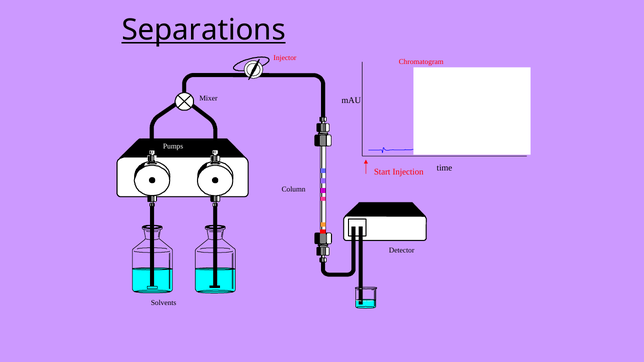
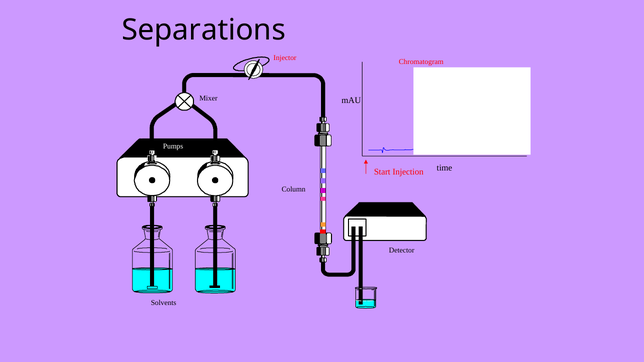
Separations underline: present -> none
